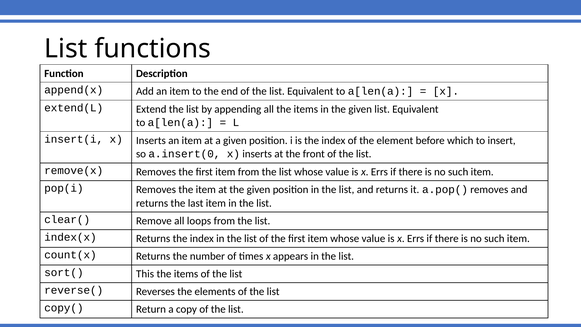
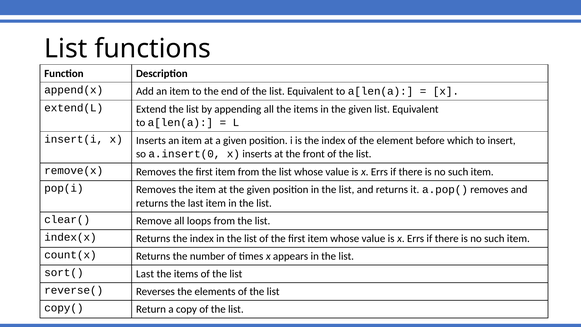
sort( This: This -> Last
